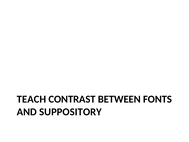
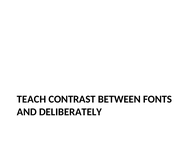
SUPPOSITORY: SUPPOSITORY -> DELIBERATELY
